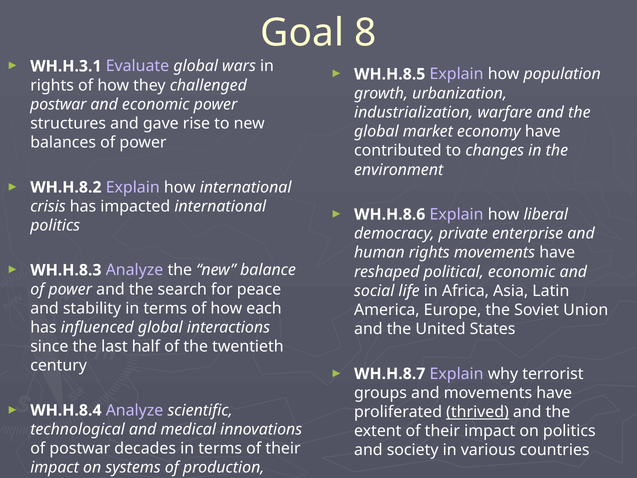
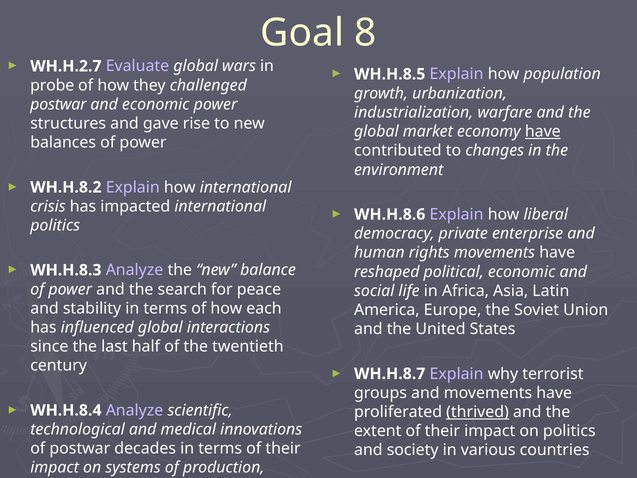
WH.H.3.1: WH.H.3.1 -> WH.H.2.7
rights at (52, 85): rights -> probe
have at (543, 131) underline: none -> present
